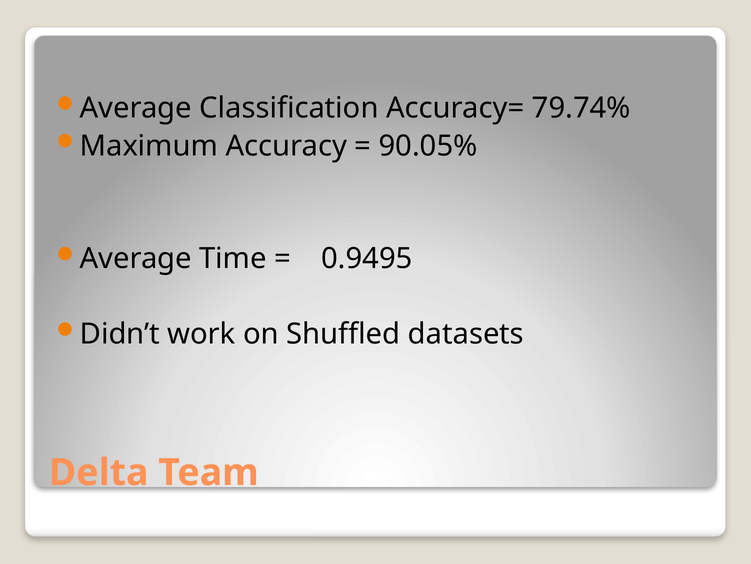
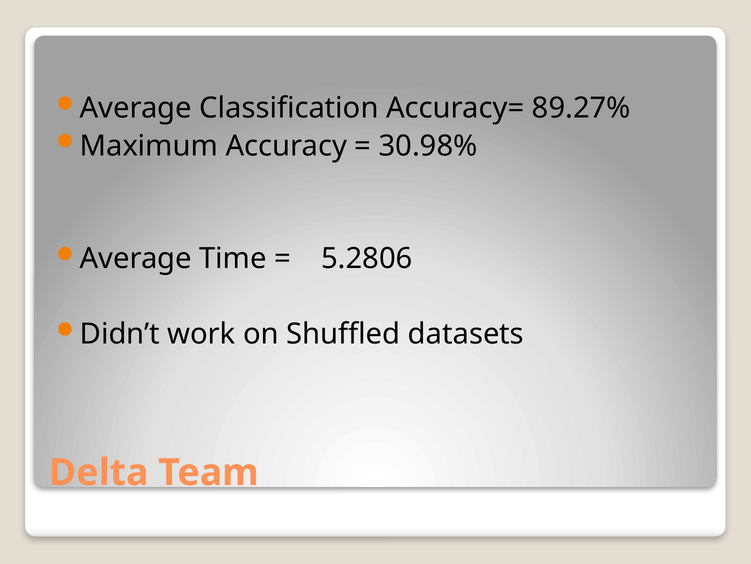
79.74%: 79.74% -> 89.27%
90.05%: 90.05% -> 30.98%
0.9495: 0.9495 -> 5.2806
